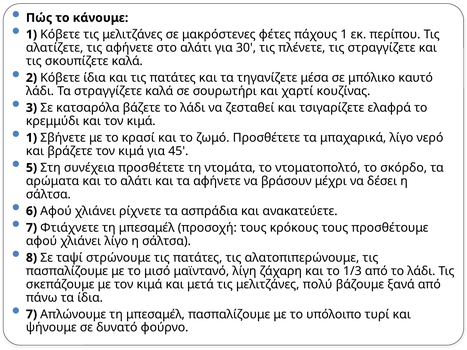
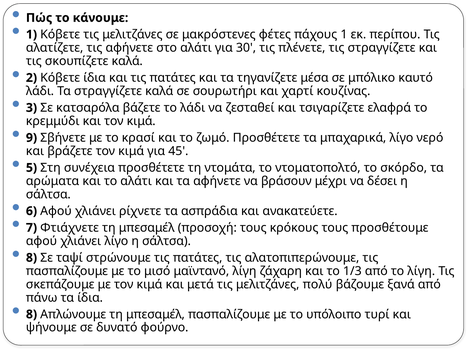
1 at (32, 138): 1 -> 9
από το λάδι: λάδι -> λίγη
7 at (32, 315): 7 -> 8
